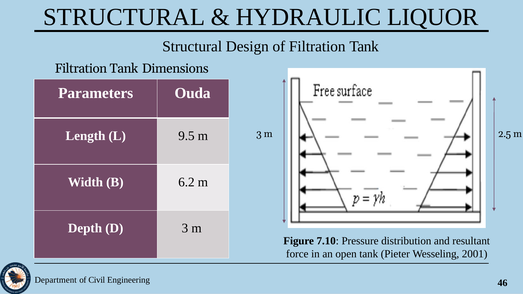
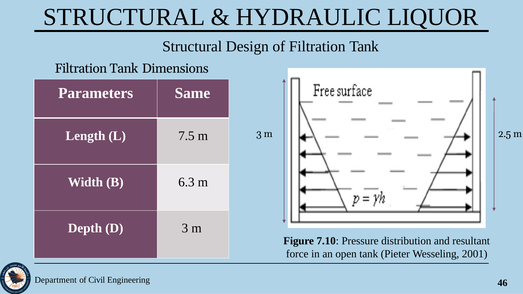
Ouda: Ouda -> Same
9.5: 9.5 -> 7.5
6.2: 6.2 -> 6.3
